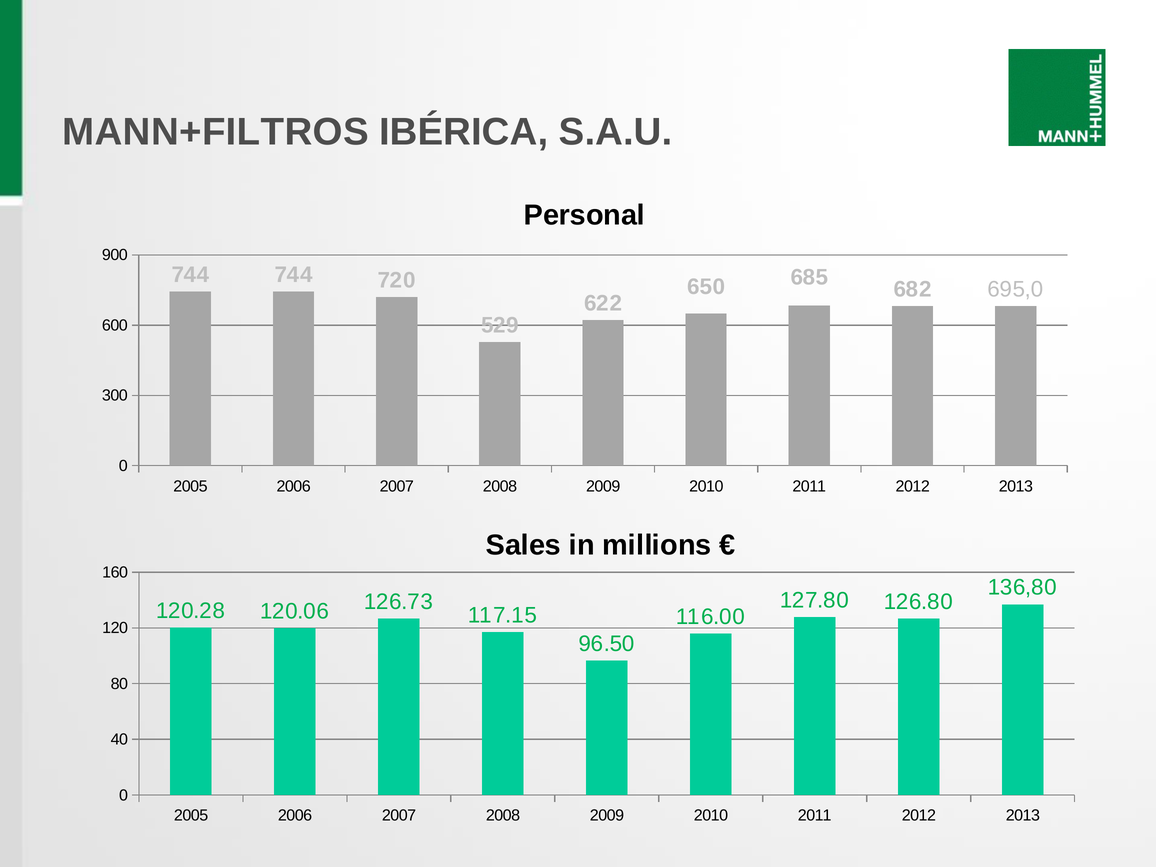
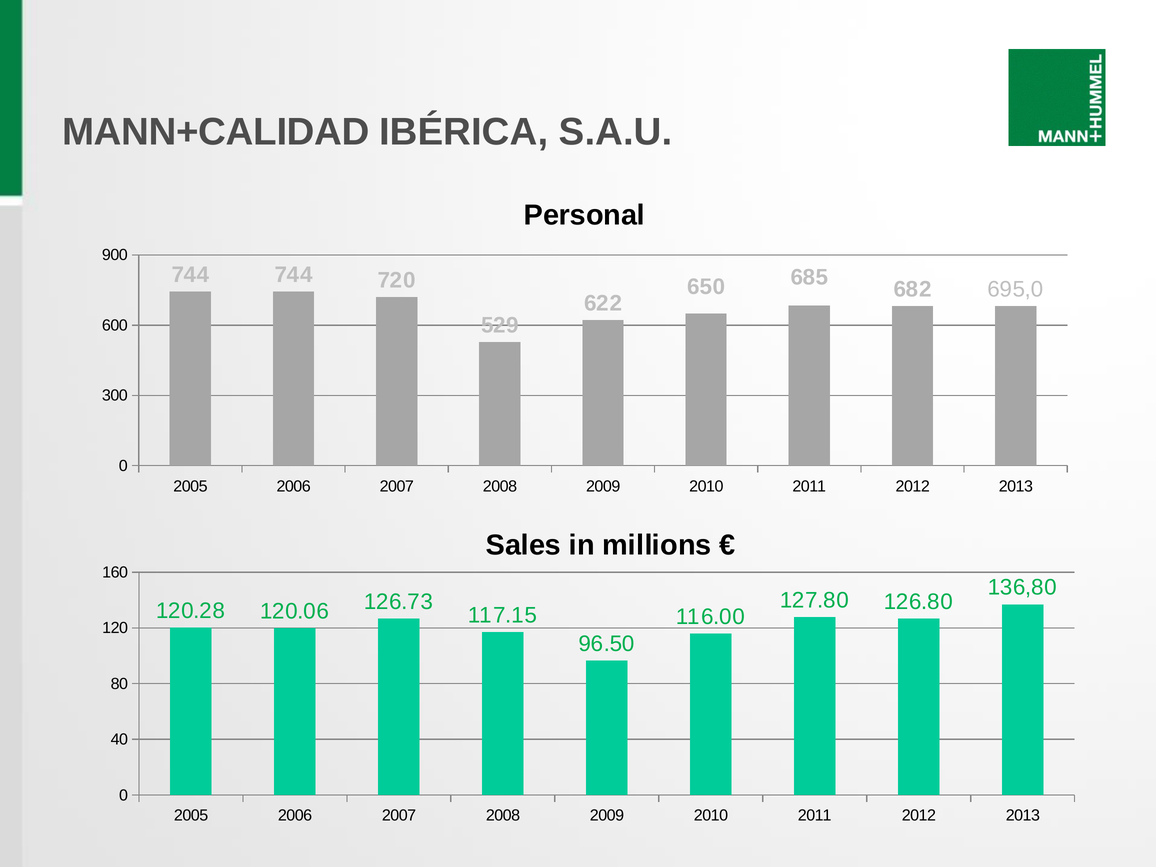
MANN+FILTROS: MANN+FILTROS -> MANN+CALIDAD
